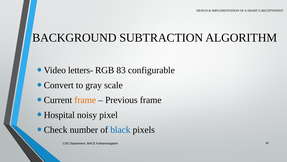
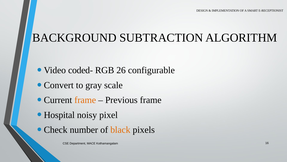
letters-: letters- -> coded-
83: 83 -> 26
black colour: blue -> orange
